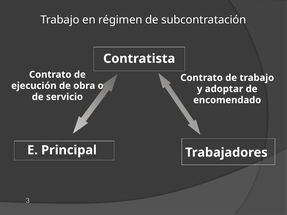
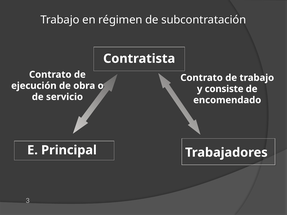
adoptar: adoptar -> consiste
